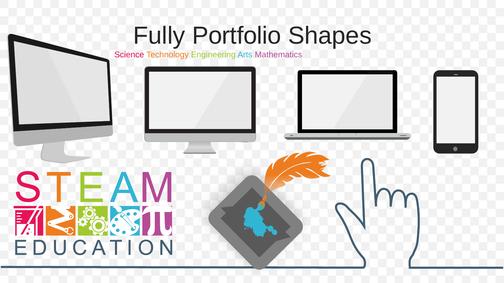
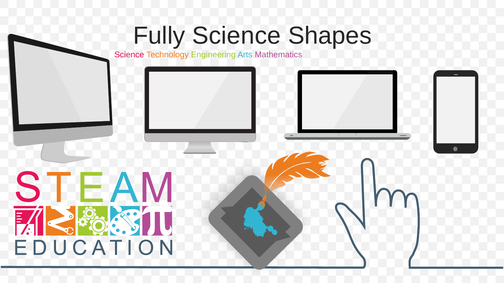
Fully Portfolio: Portfolio -> Science
